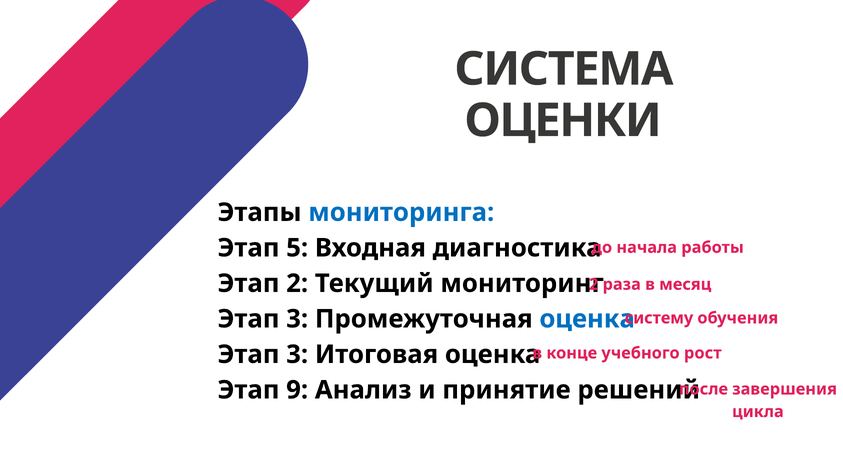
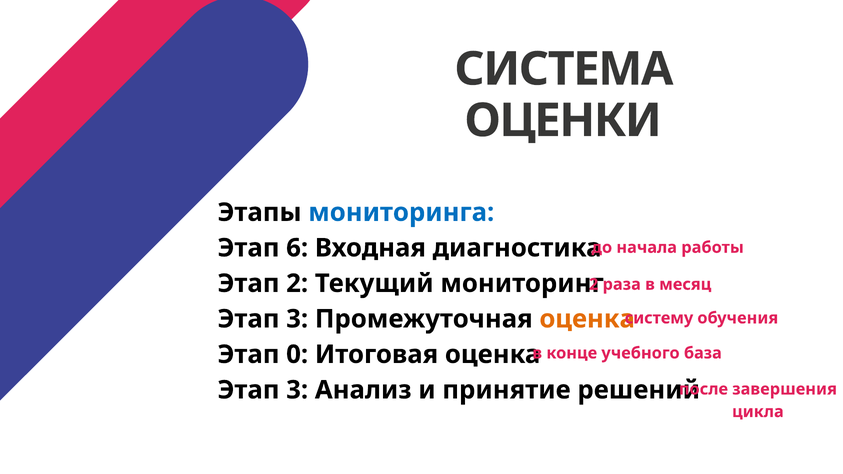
5: 5 -> 6
оценка at (587, 319) colour: blue -> orange
3 at (297, 355): 3 -> 0
рост: рост -> база
9 at (297, 390): 9 -> 3
